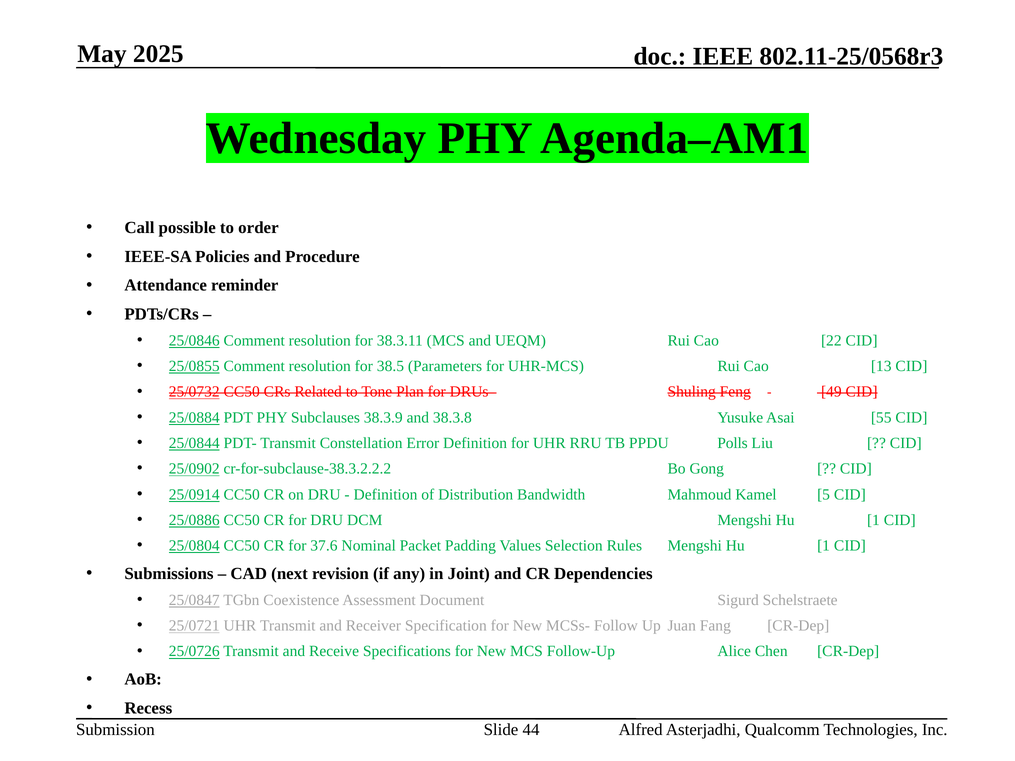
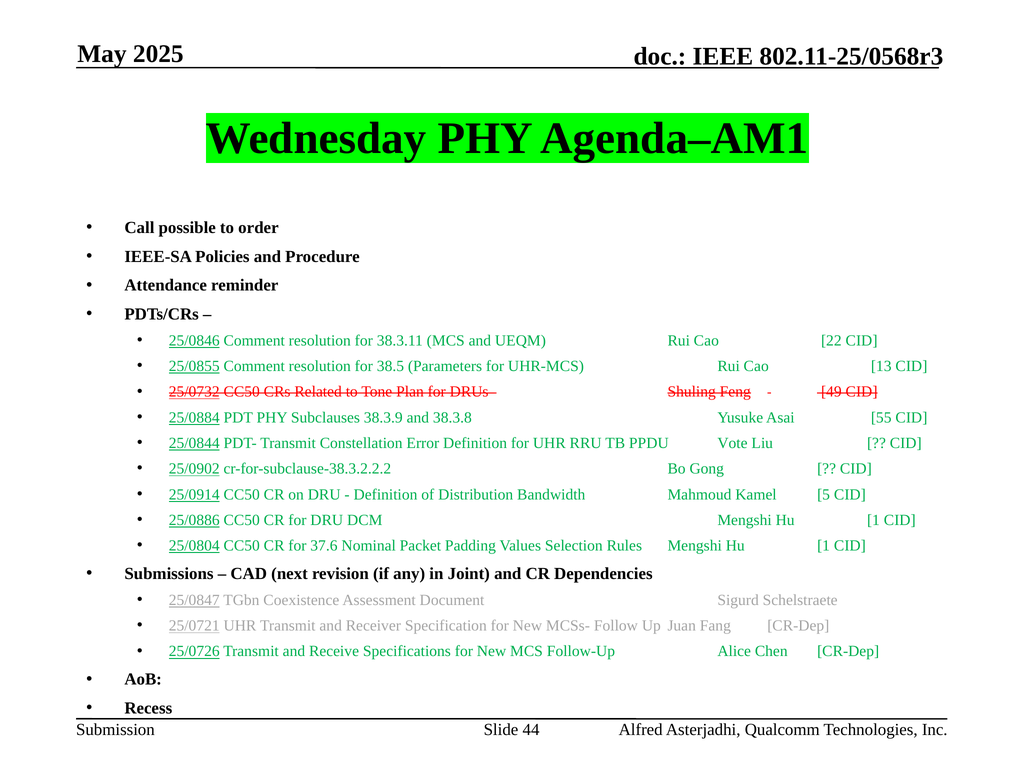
Polls: Polls -> Vote
